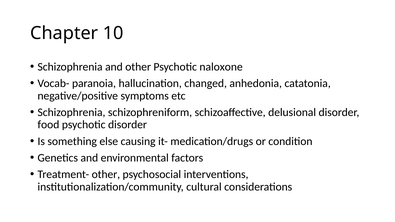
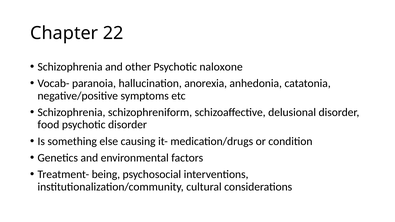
10: 10 -> 22
changed: changed -> anorexia
Treatment- other: other -> being
